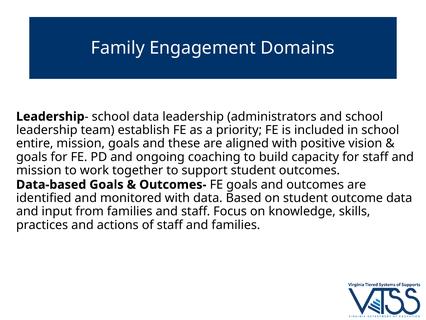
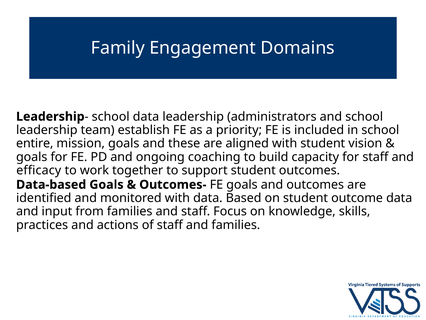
with positive: positive -> student
mission at (39, 170): mission -> efficacy
